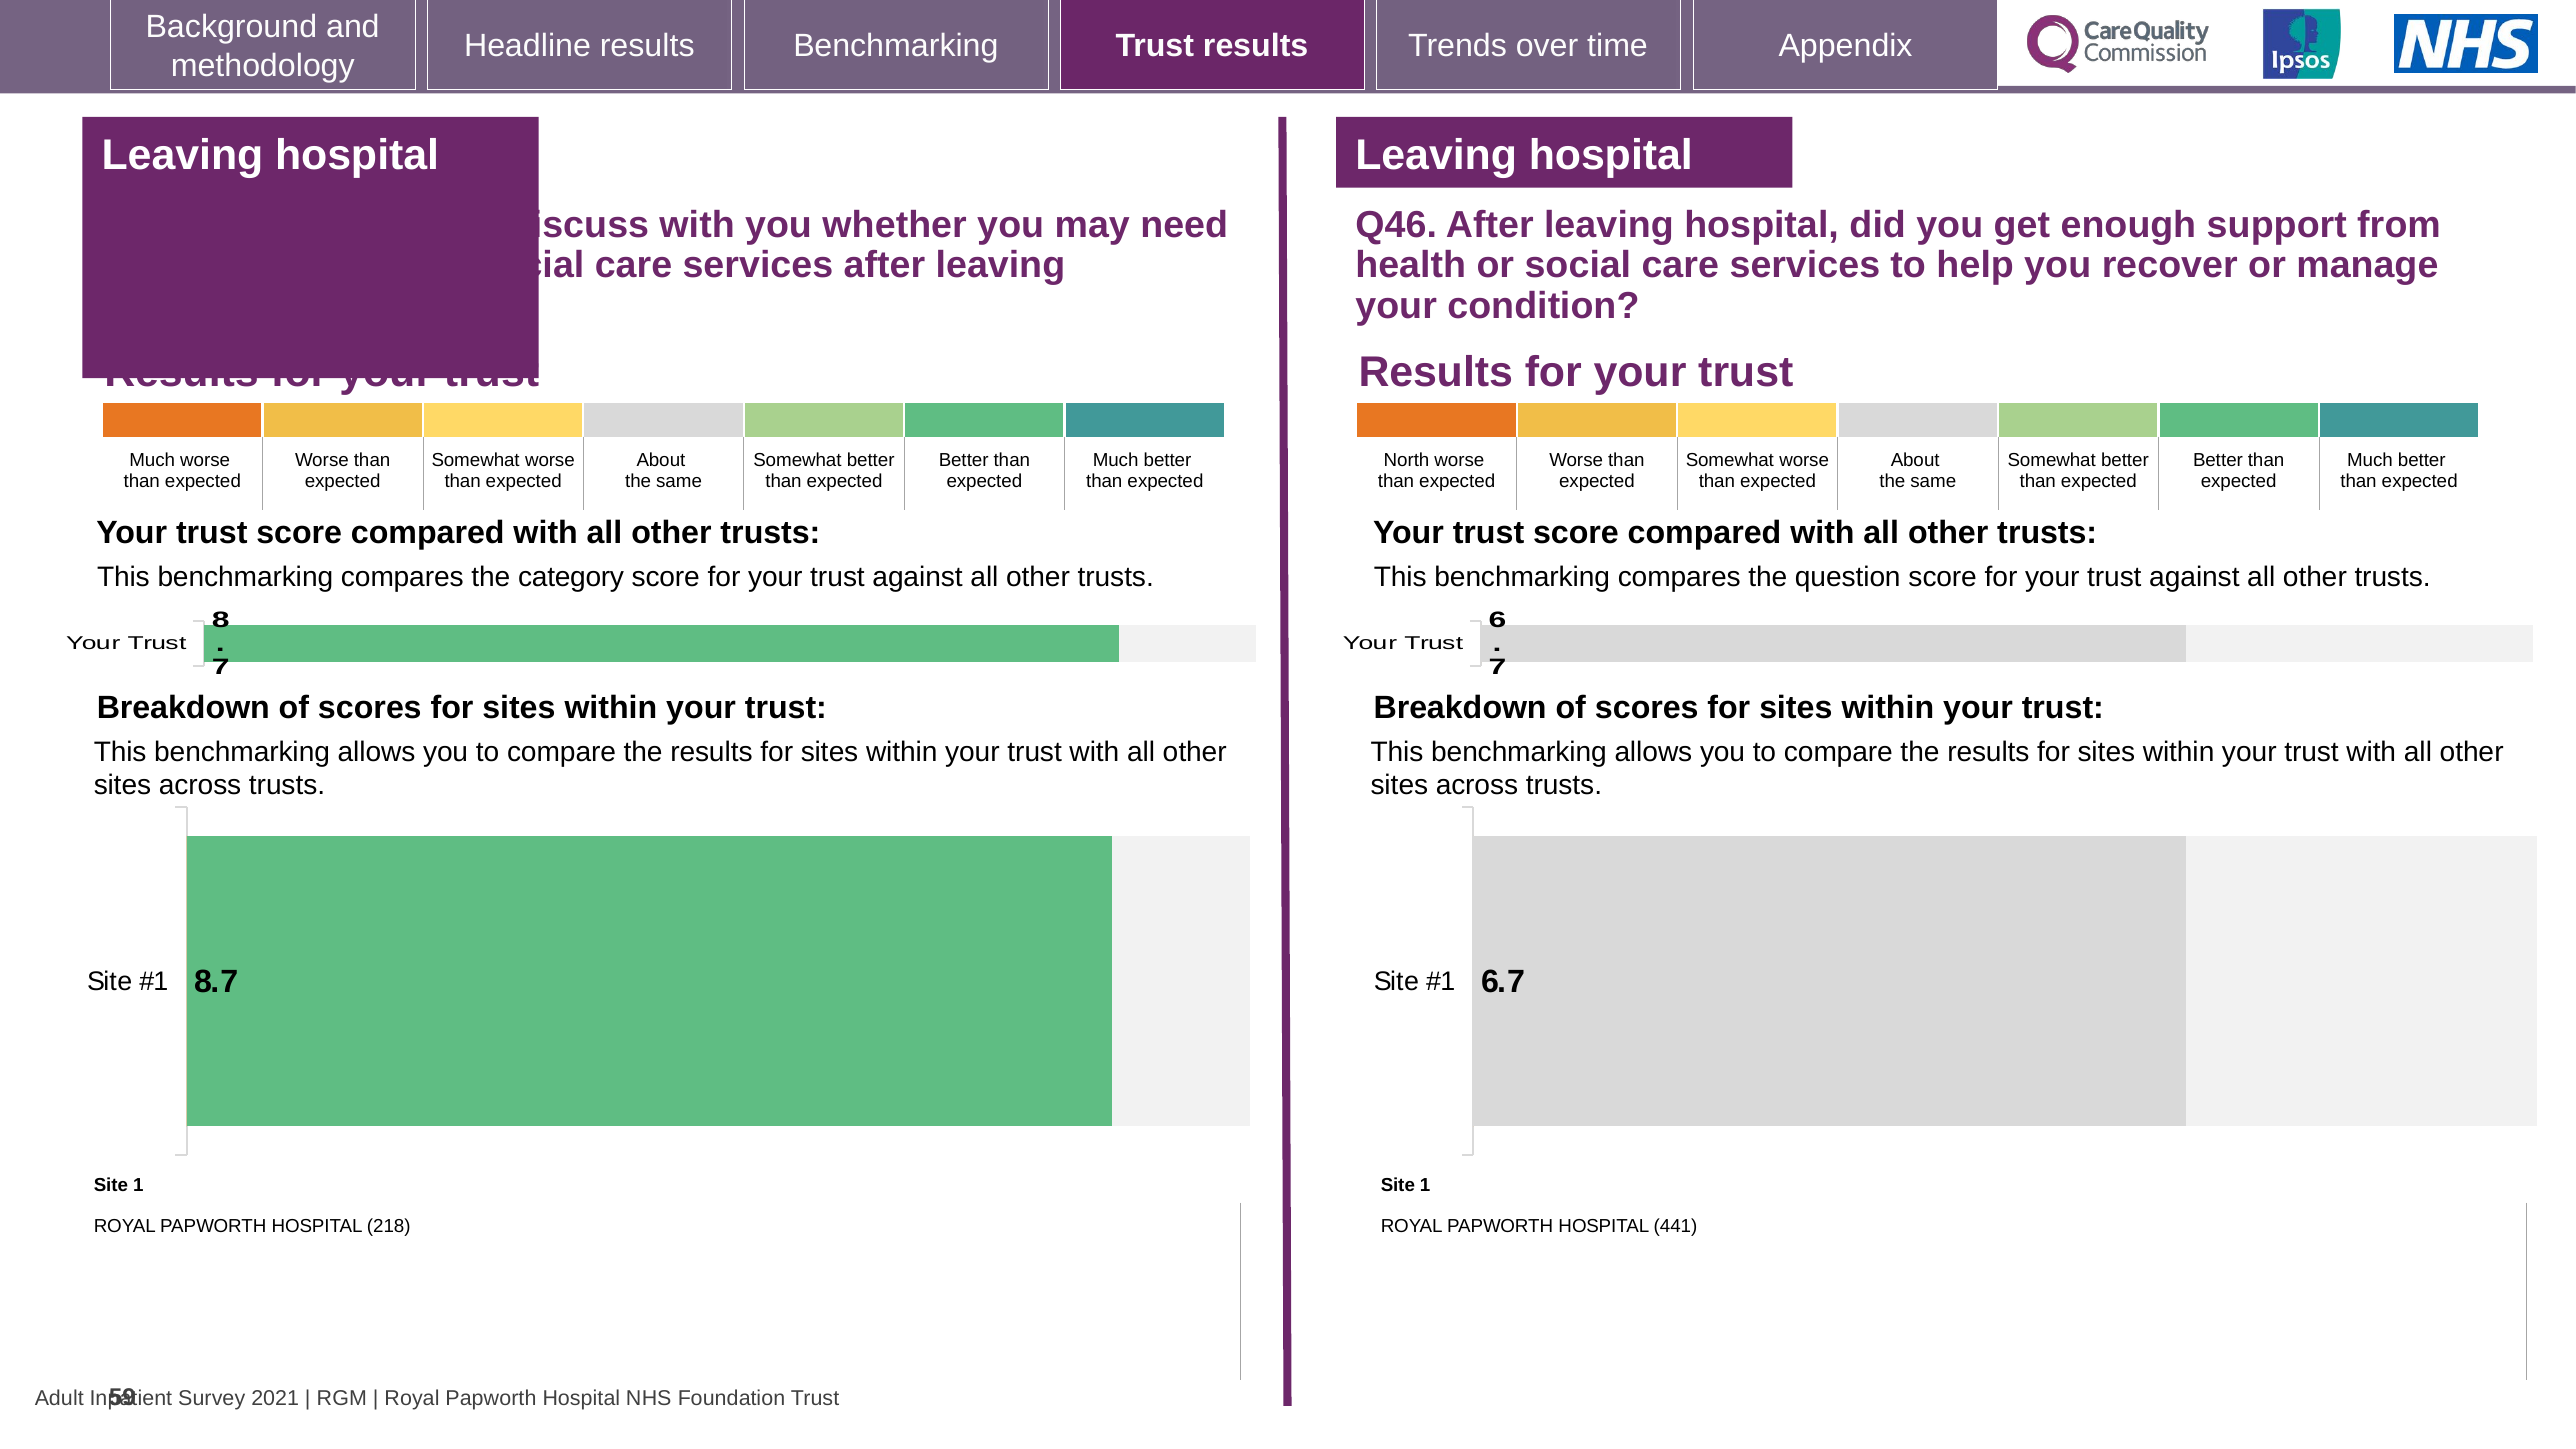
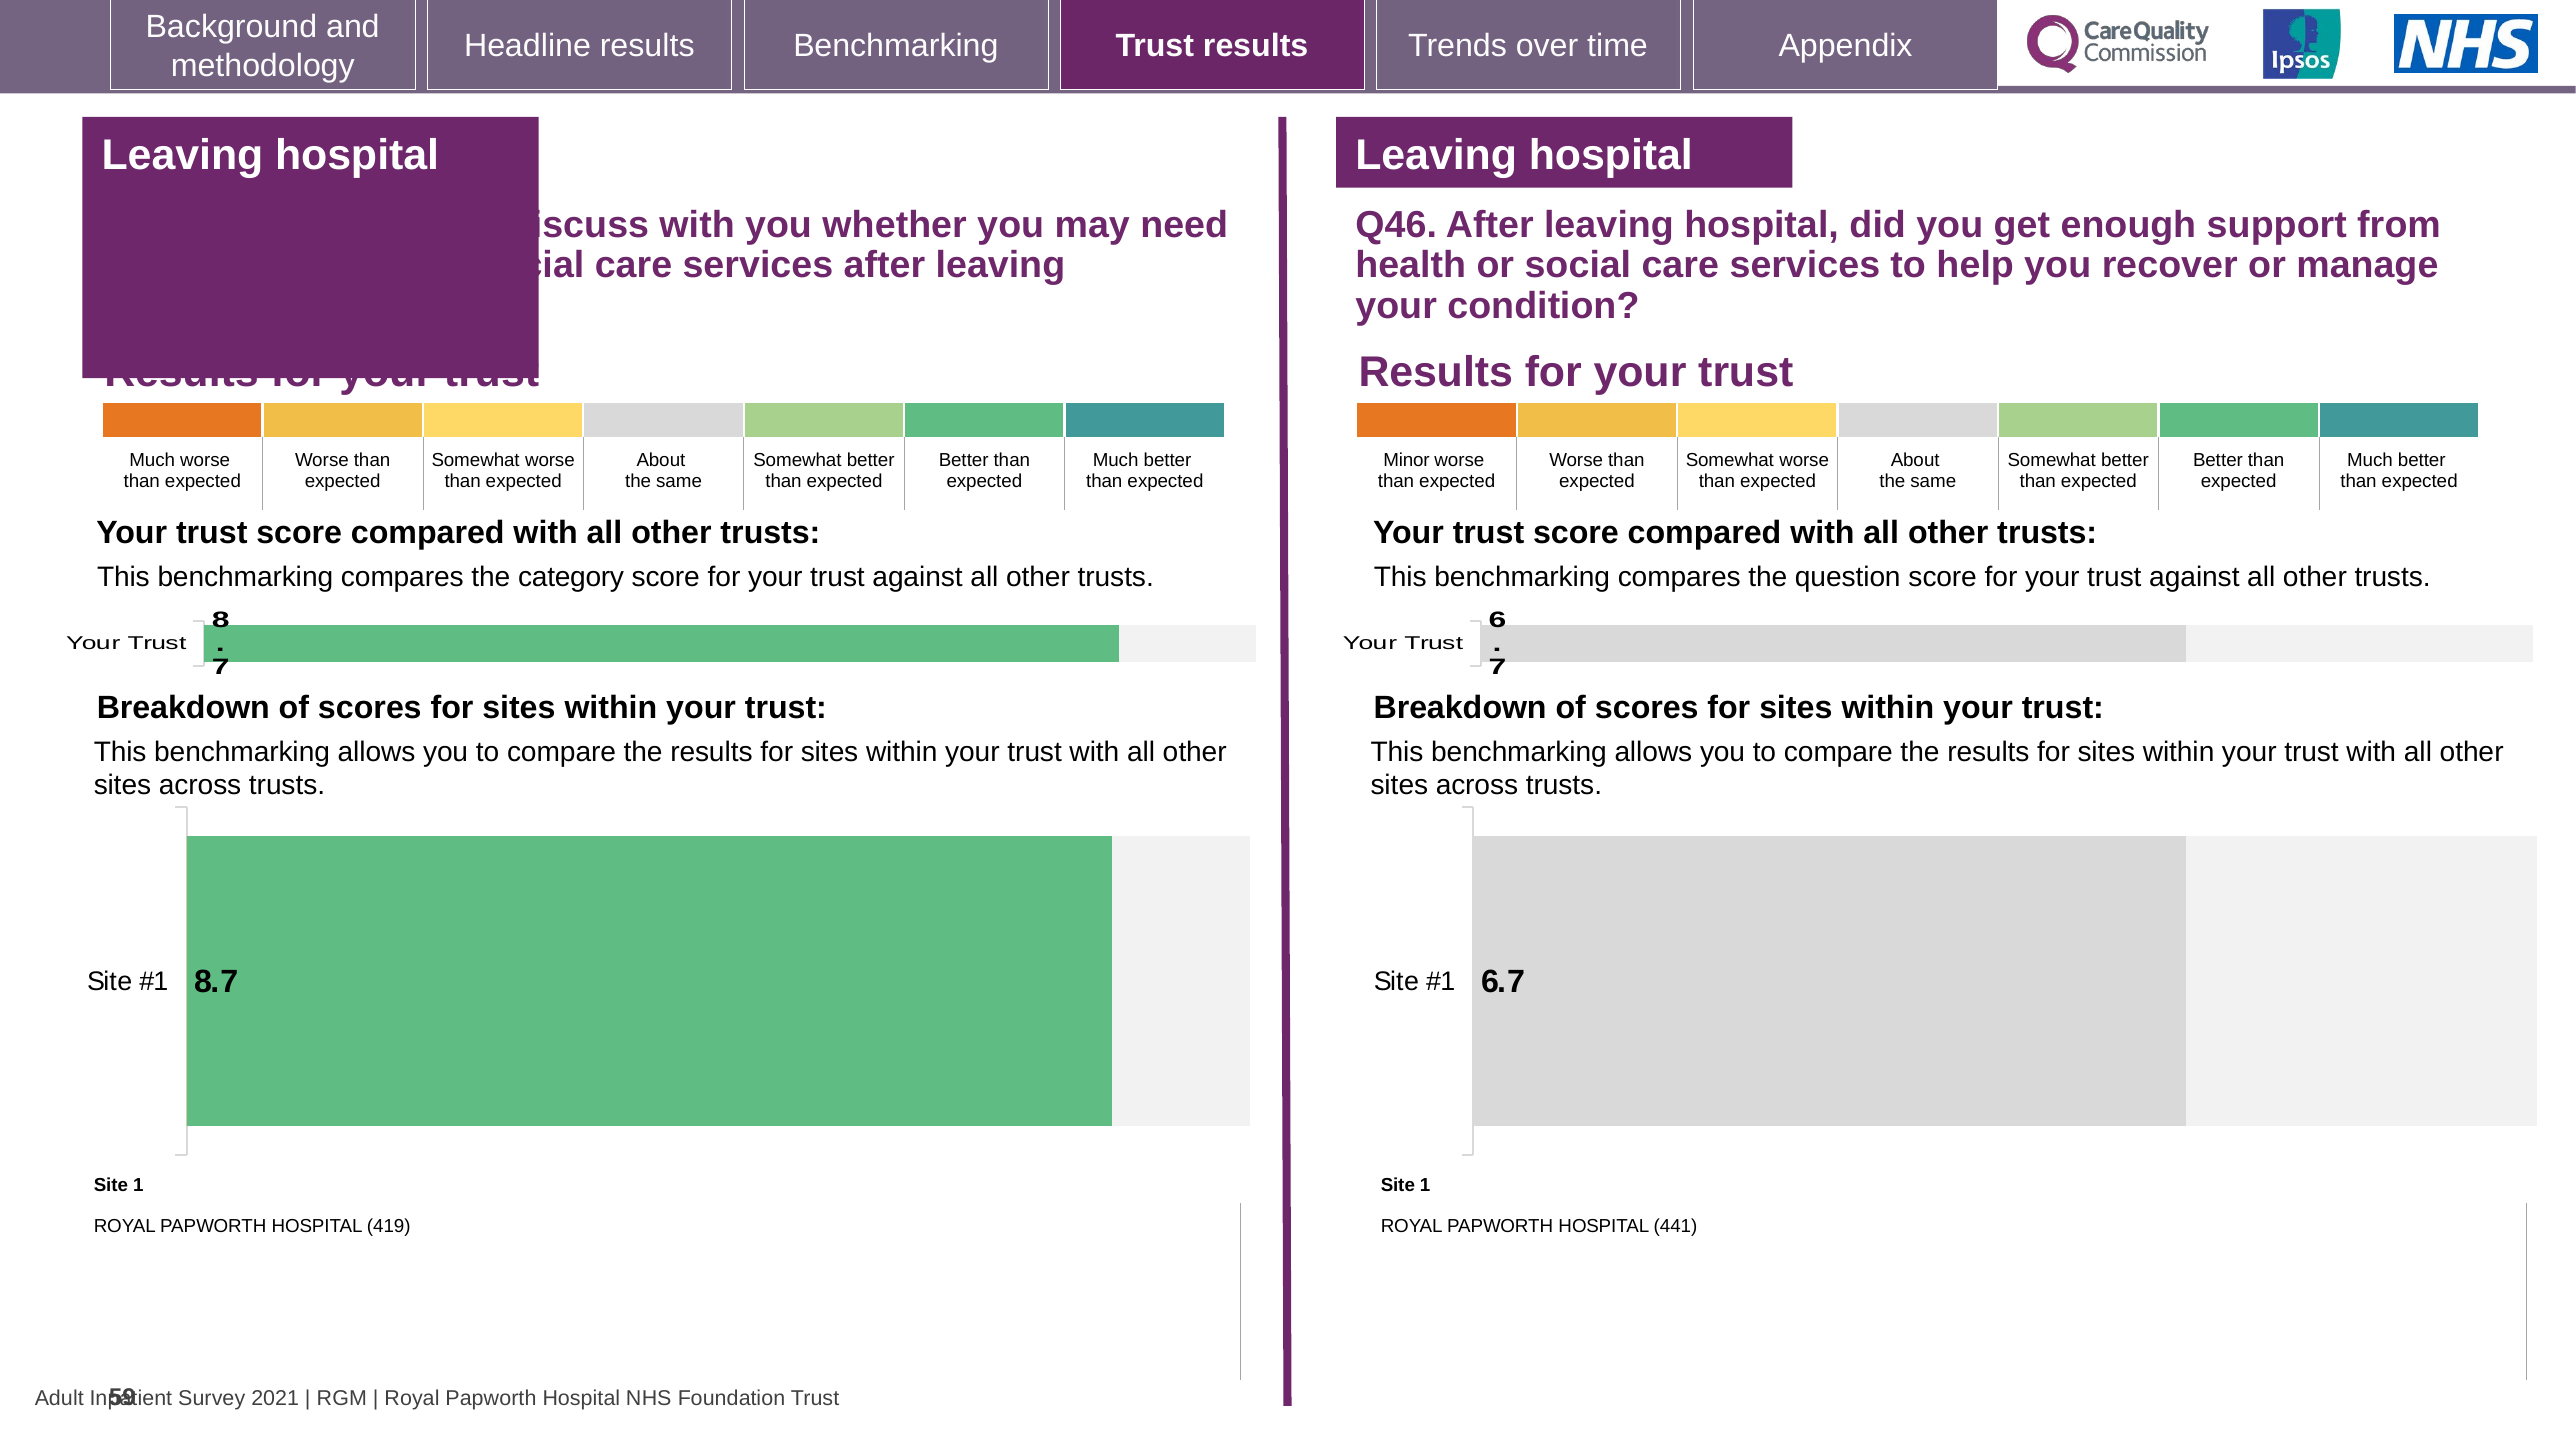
North: North -> Minor
218: 218 -> 419
